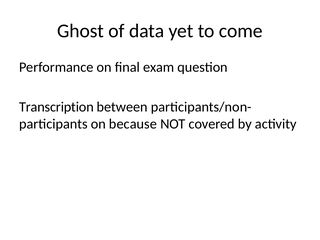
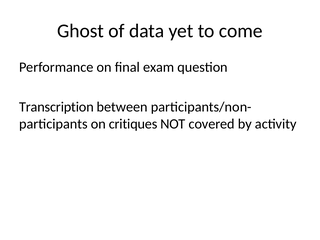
because: because -> critiques
